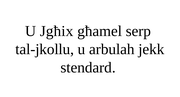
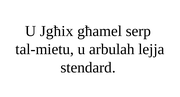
tal-jkollu: tal-jkollu -> tal-mietu
jekk: jekk -> lejja
